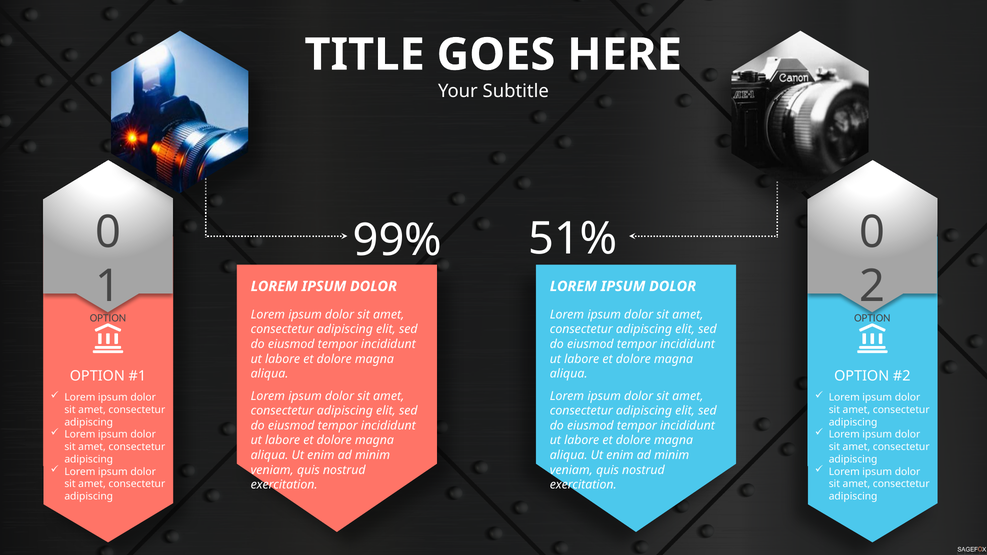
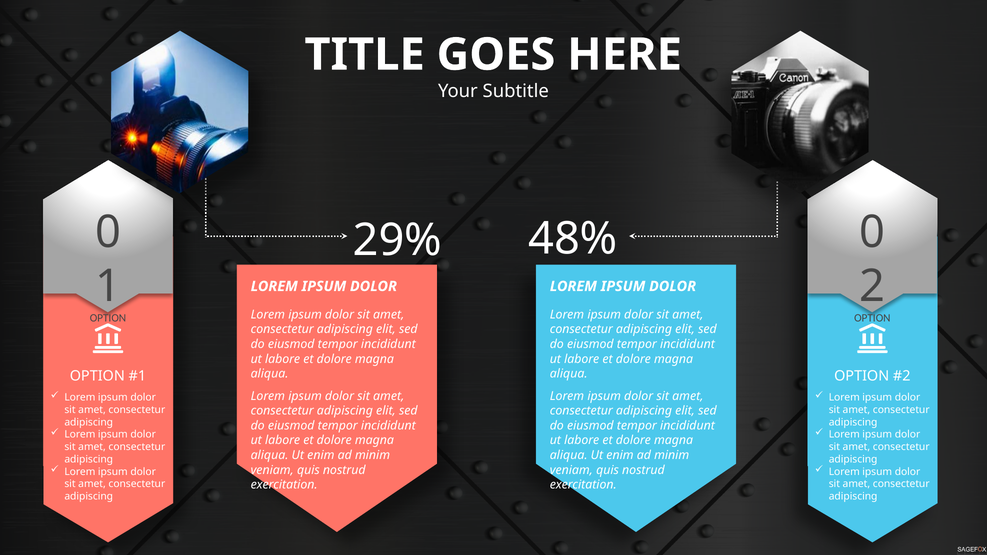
51%: 51% -> 48%
99%: 99% -> 29%
